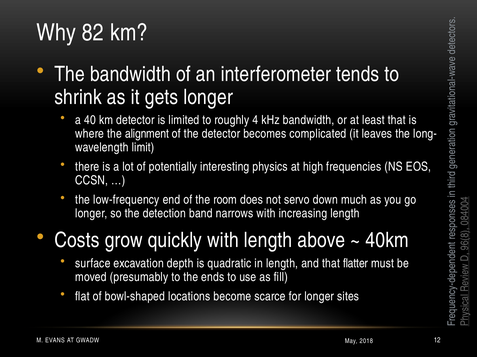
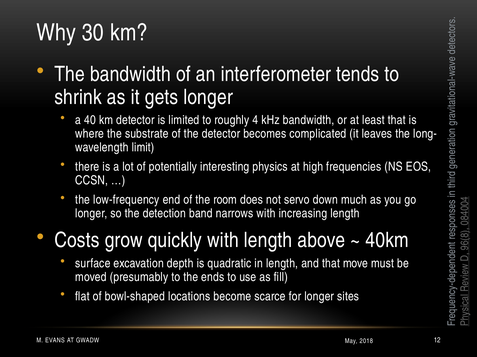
82: 82 -> 30
alignment: alignment -> substrate
flatter: flatter -> move
